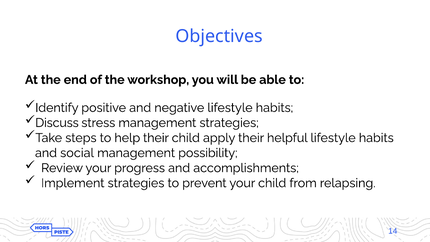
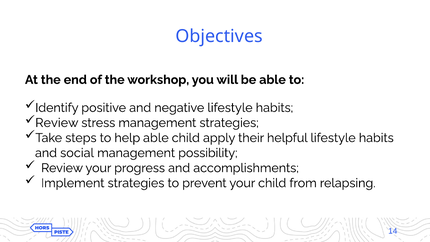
Discuss at (57, 123): Discuss -> Review
help their: their -> able
